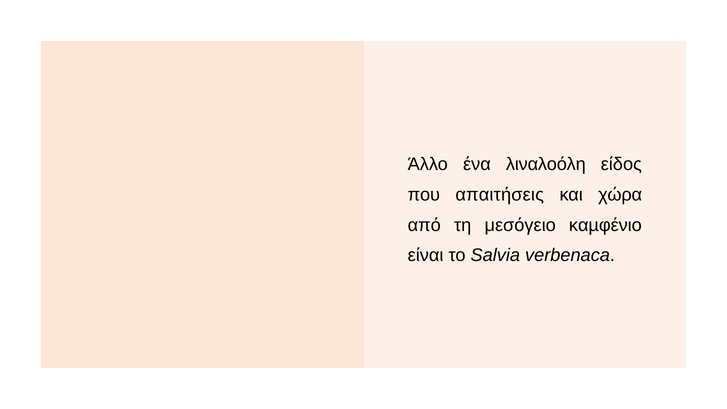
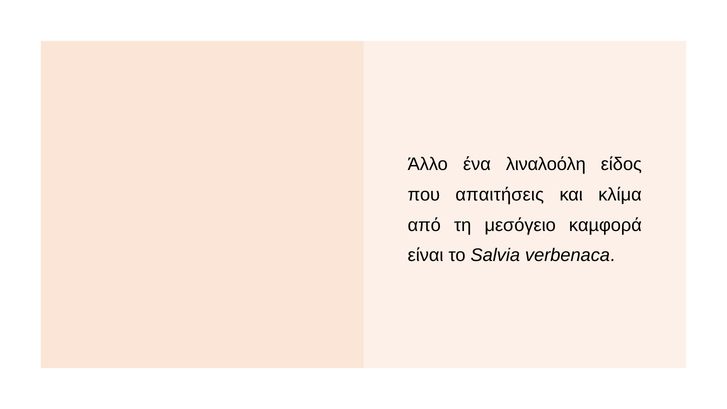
χώρα: χώρα -> κλίμα
καµφένιο: καµφένιο -> καµφορά
